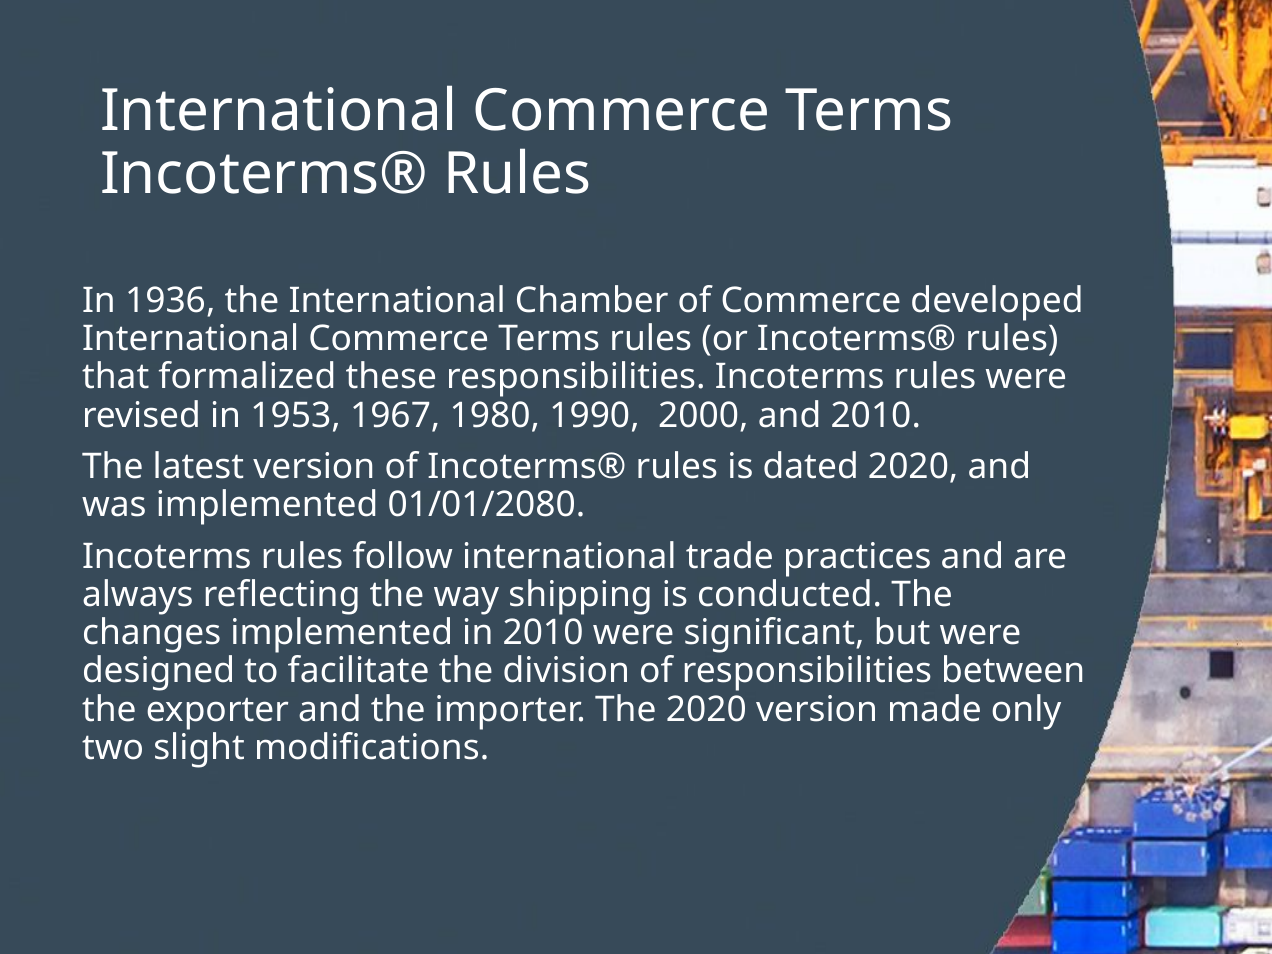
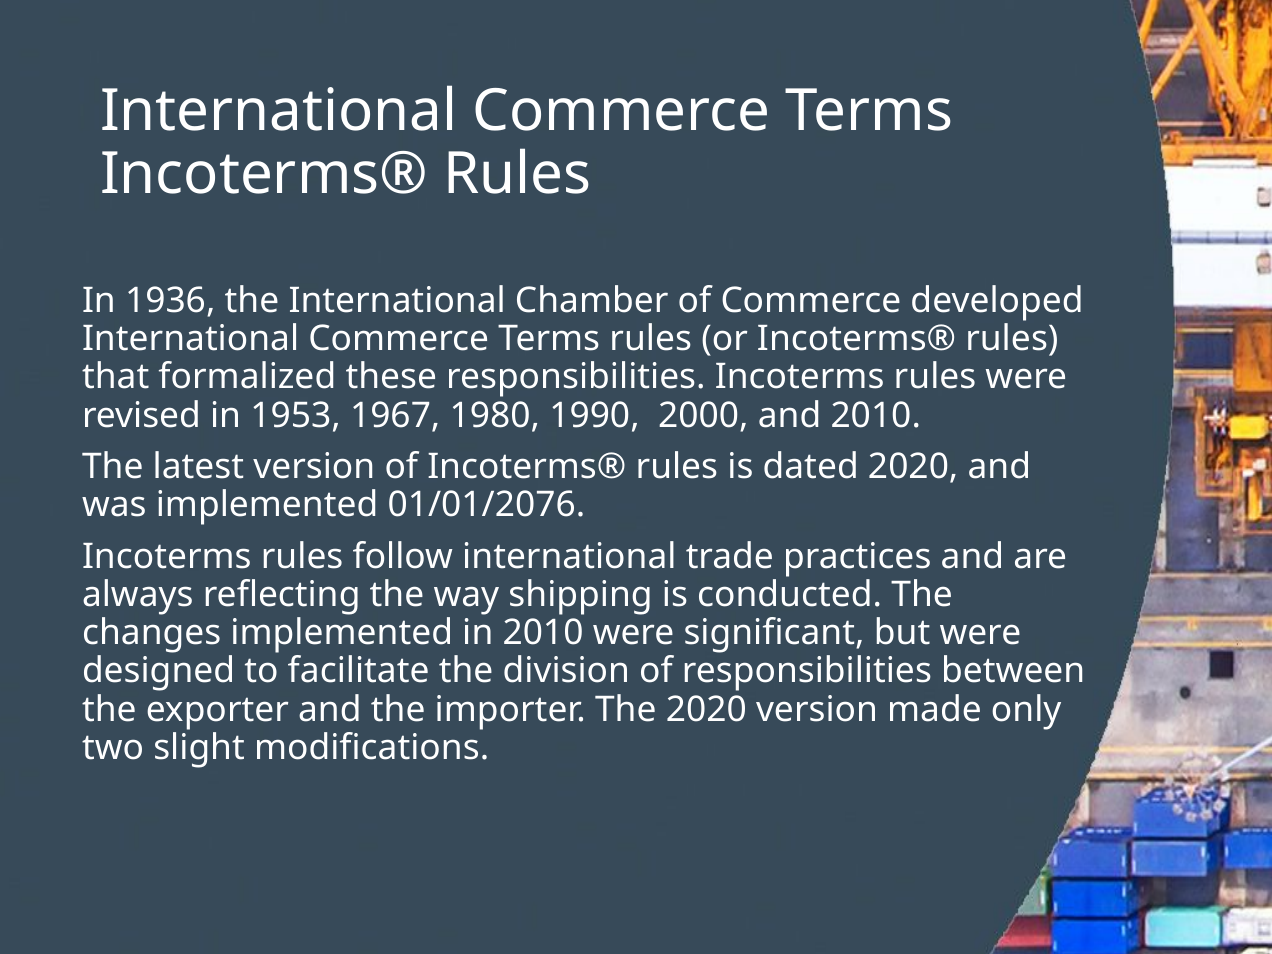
01/01/2080: 01/01/2080 -> 01/01/2076
